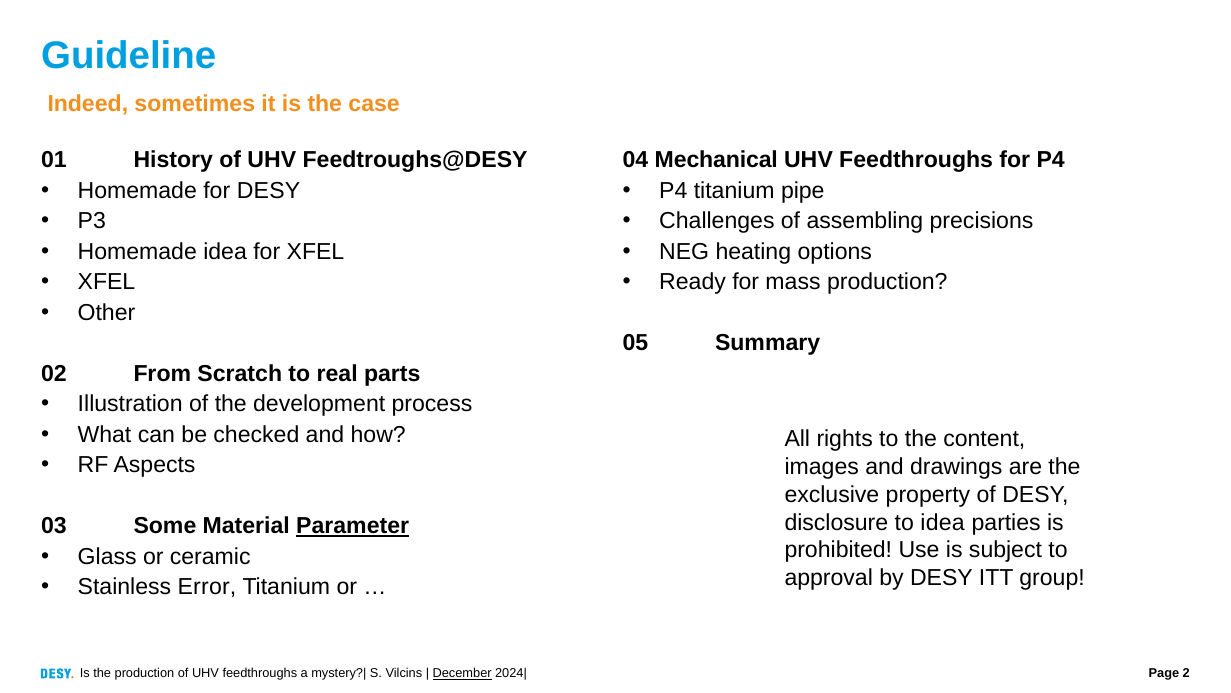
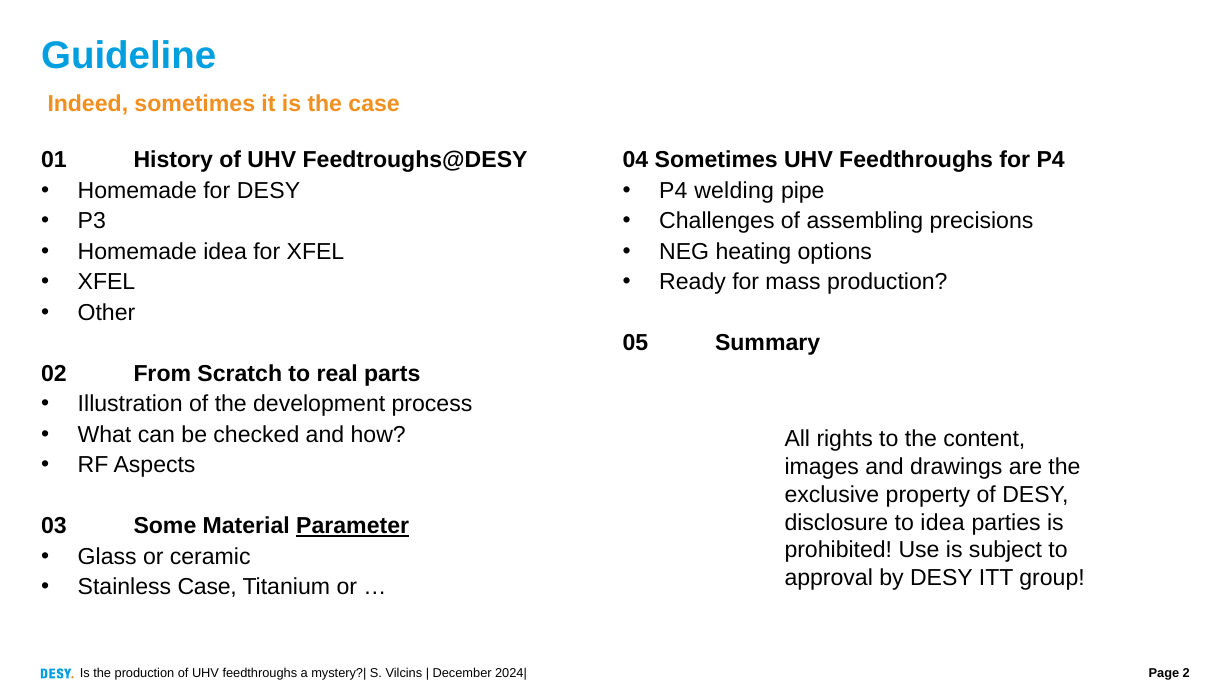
04 Mechanical: Mechanical -> Sometimes
P4 titanium: titanium -> welding
Stainless Error: Error -> Case
December underline: present -> none
